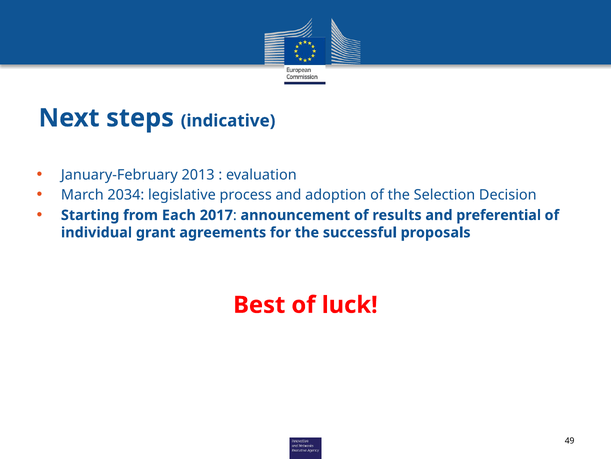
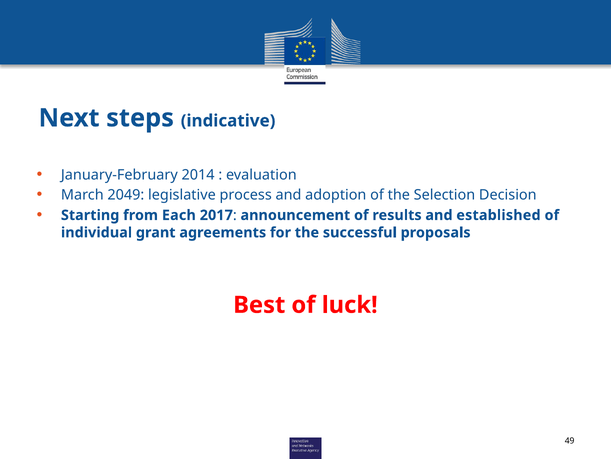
2013: 2013 -> 2014
2034: 2034 -> 2049
preferential: preferential -> established
